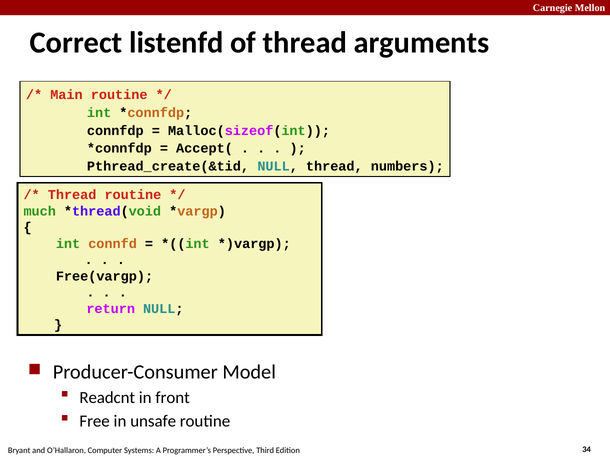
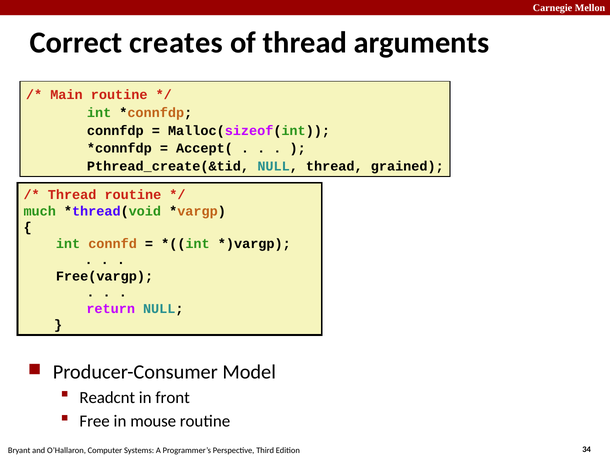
listenfd: listenfd -> creates
numbers: numbers -> grained
unsafe: unsafe -> mouse
